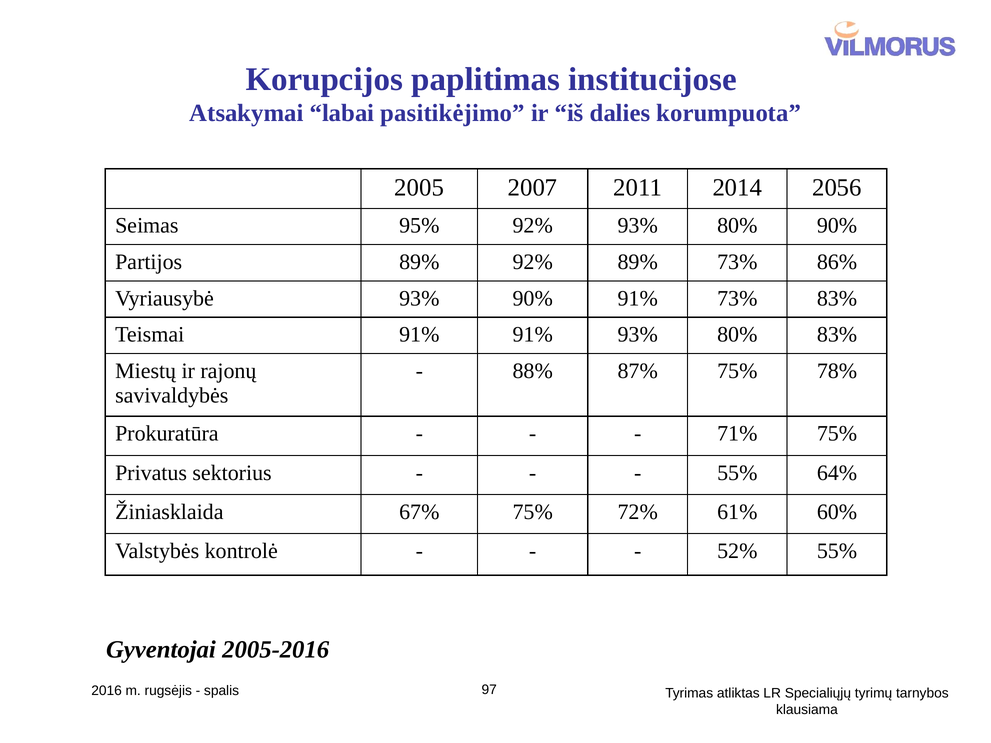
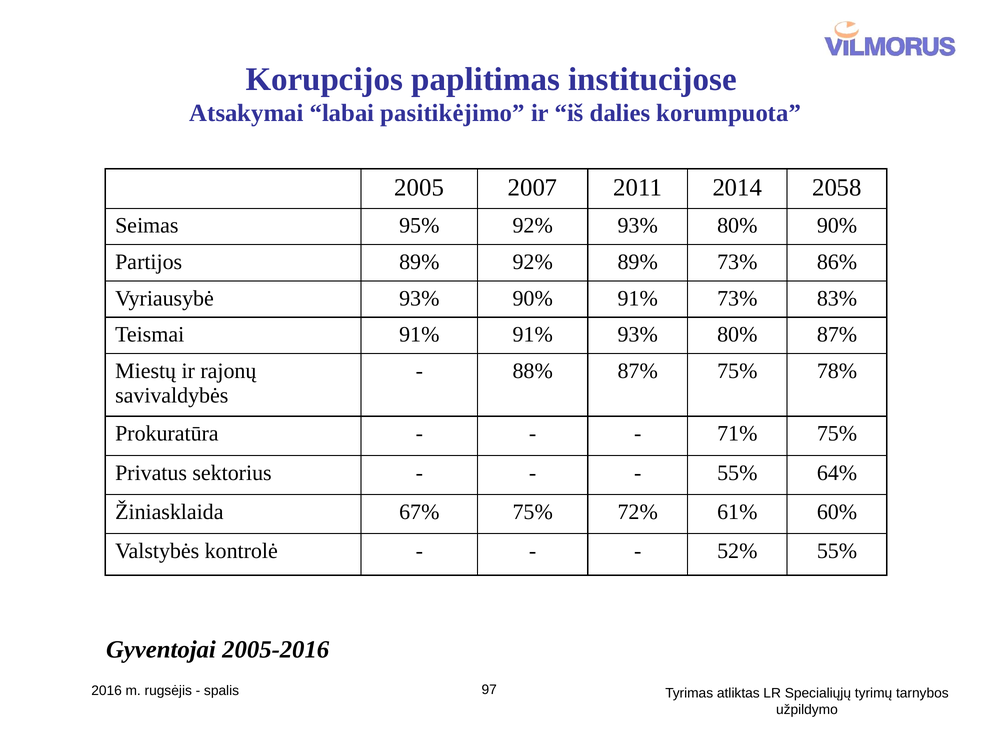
2056: 2056 -> 2058
80% 83%: 83% -> 87%
klausiama: klausiama -> užpildymo
